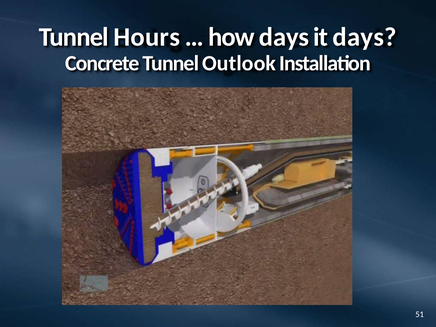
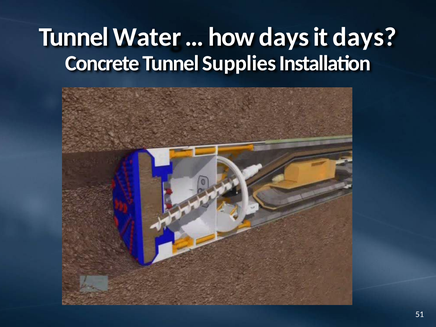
Hours: Hours -> Water
Outlook: Outlook -> Supplies
